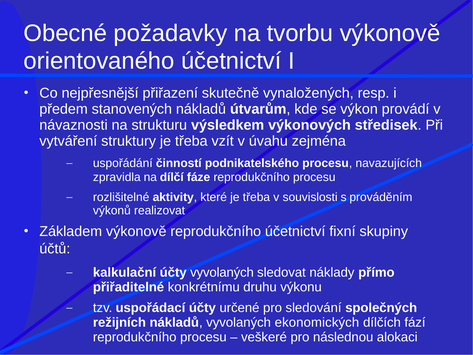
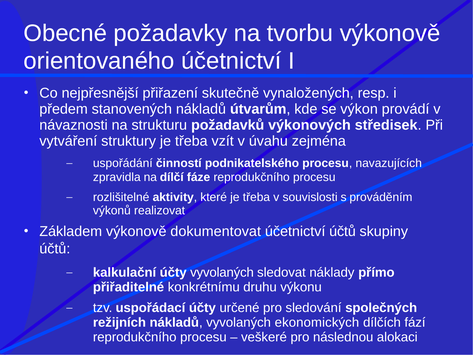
výsledkem: výsledkem -> požadavků
výkonově reprodukčního: reprodukčního -> dokumentovat
účetnictví fixní: fixní -> účtů
